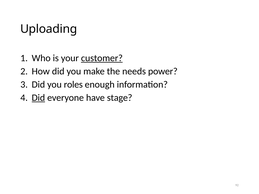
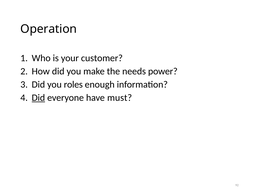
Uploading: Uploading -> Operation
customer underline: present -> none
stage: stage -> must
